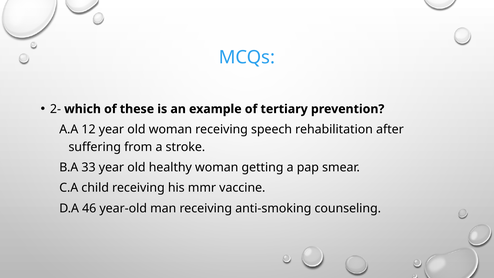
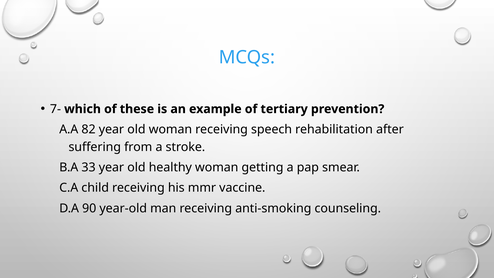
2-: 2- -> 7-
12: 12 -> 82
46: 46 -> 90
